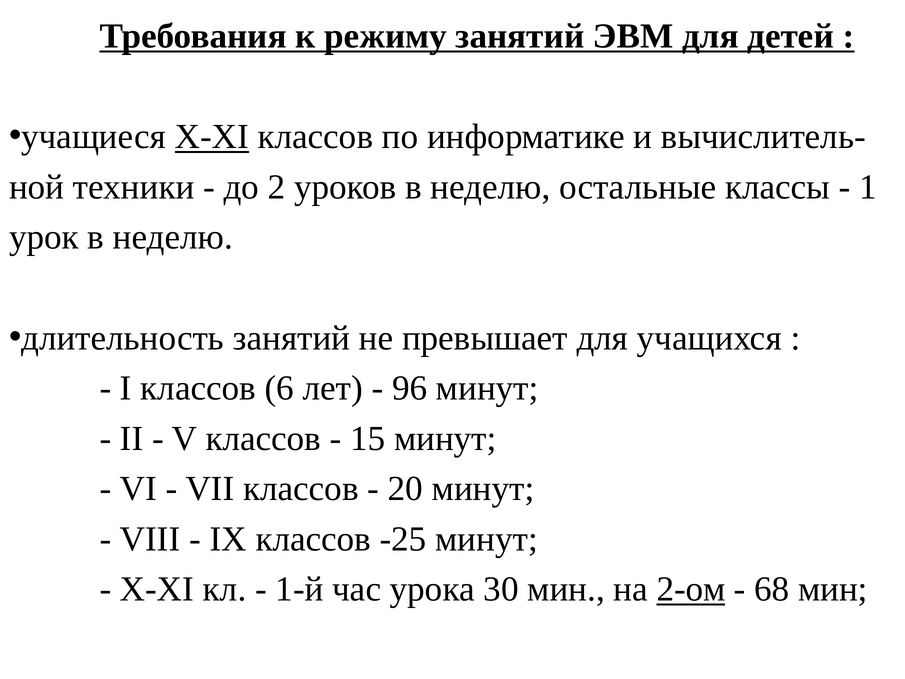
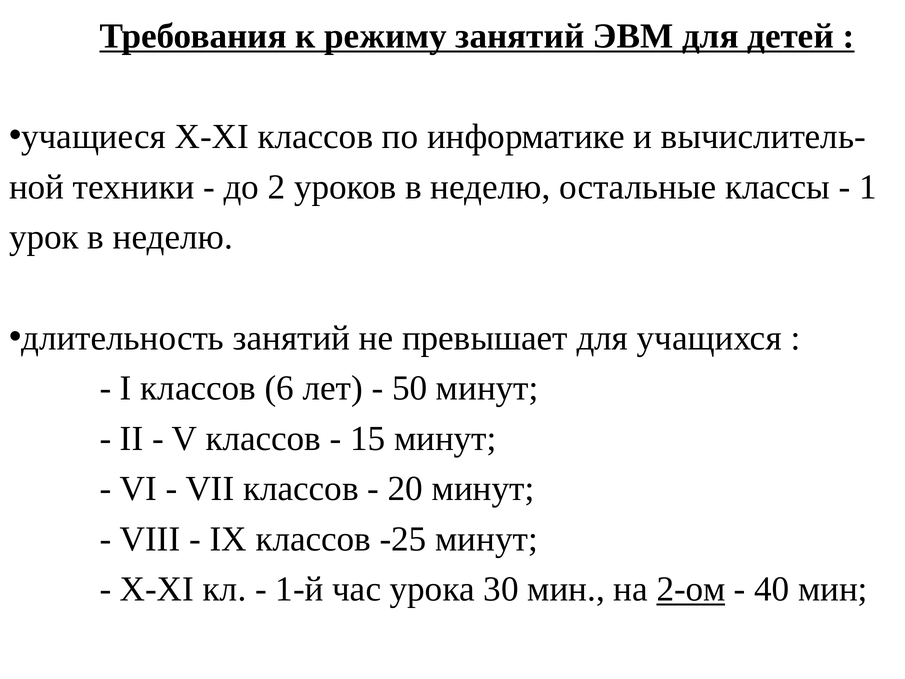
X-XI at (212, 137) underline: present -> none
96: 96 -> 50
68: 68 -> 40
